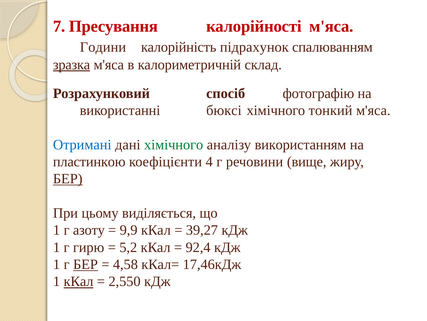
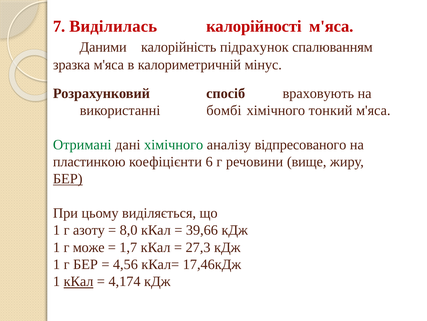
Пресування: Пресування -> Виділилась
Години: Години -> Даними
зразка underline: present -> none
склад: склад -> мінус
фотографію: фотографію -> враховують
бюксі: бюксі -> бомбі
Отримані colour: blue -> green
використанням: використанням -> відпресованого
4: 4 -> 6
9,9: 9,9 -> 8,0
39,27: 39,27 -> 39,66
гирю: гирю -> може
5,2: 5,2 -> 1,7
92,4: 92,4 -> 27,3
БЕР at (85, 264) underline: present -> none
4,58: 4,58 -> 4,56
2,550: 2,550 -> 4,174
